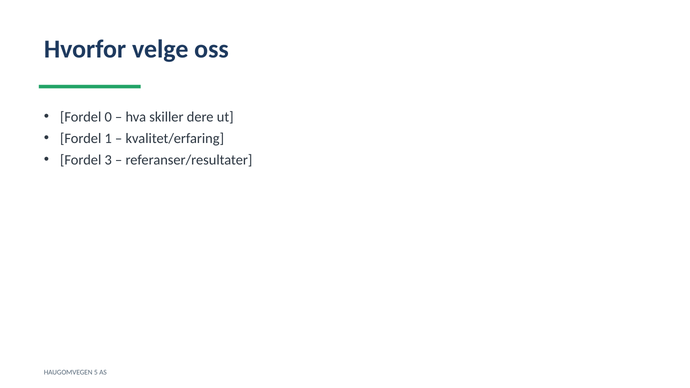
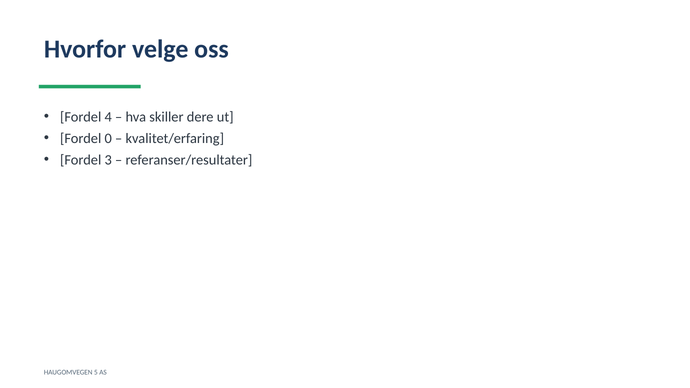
0: 0 -> 4
1: 1 -> 0
